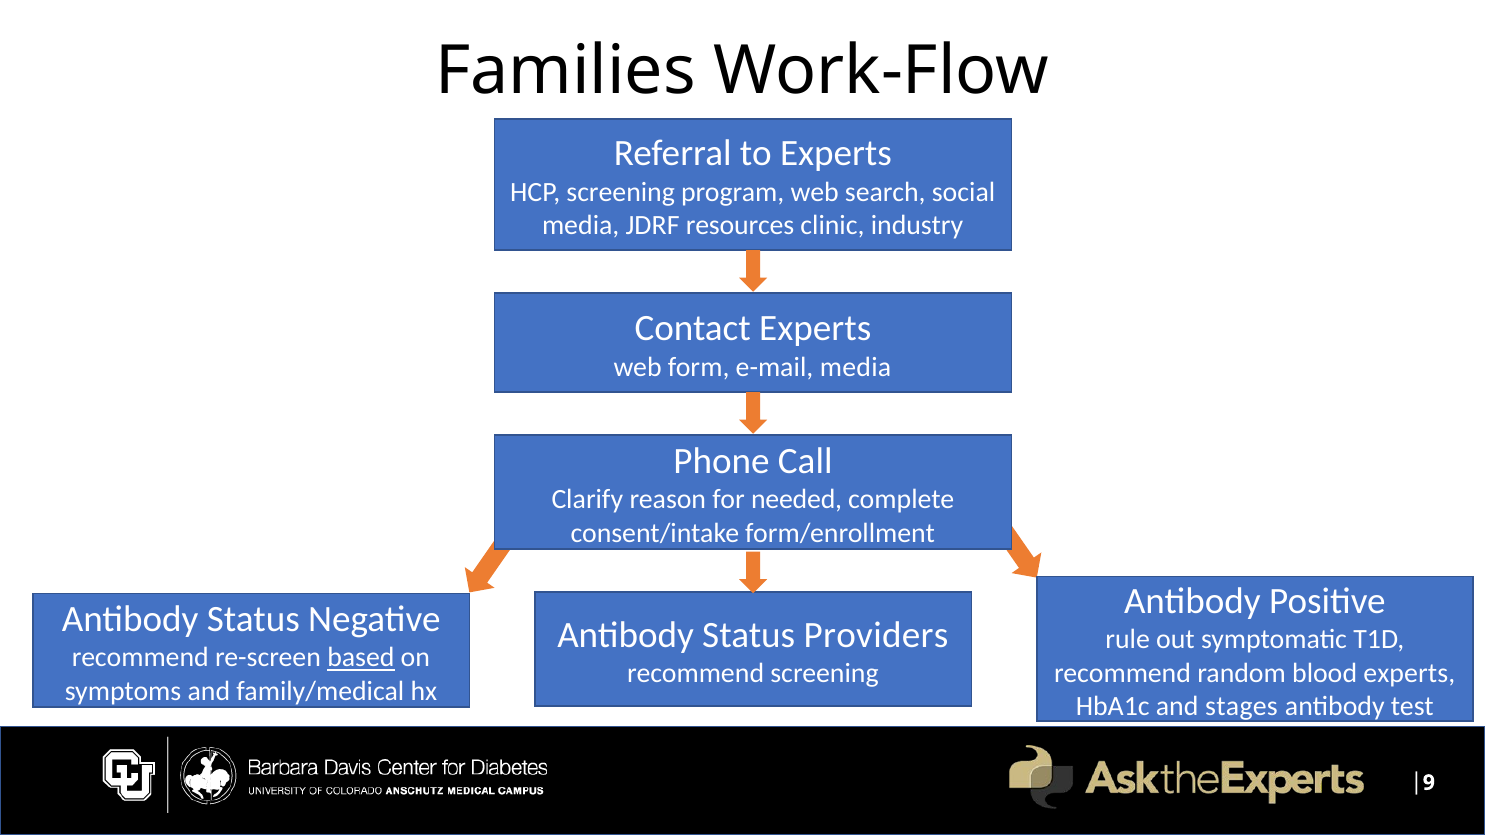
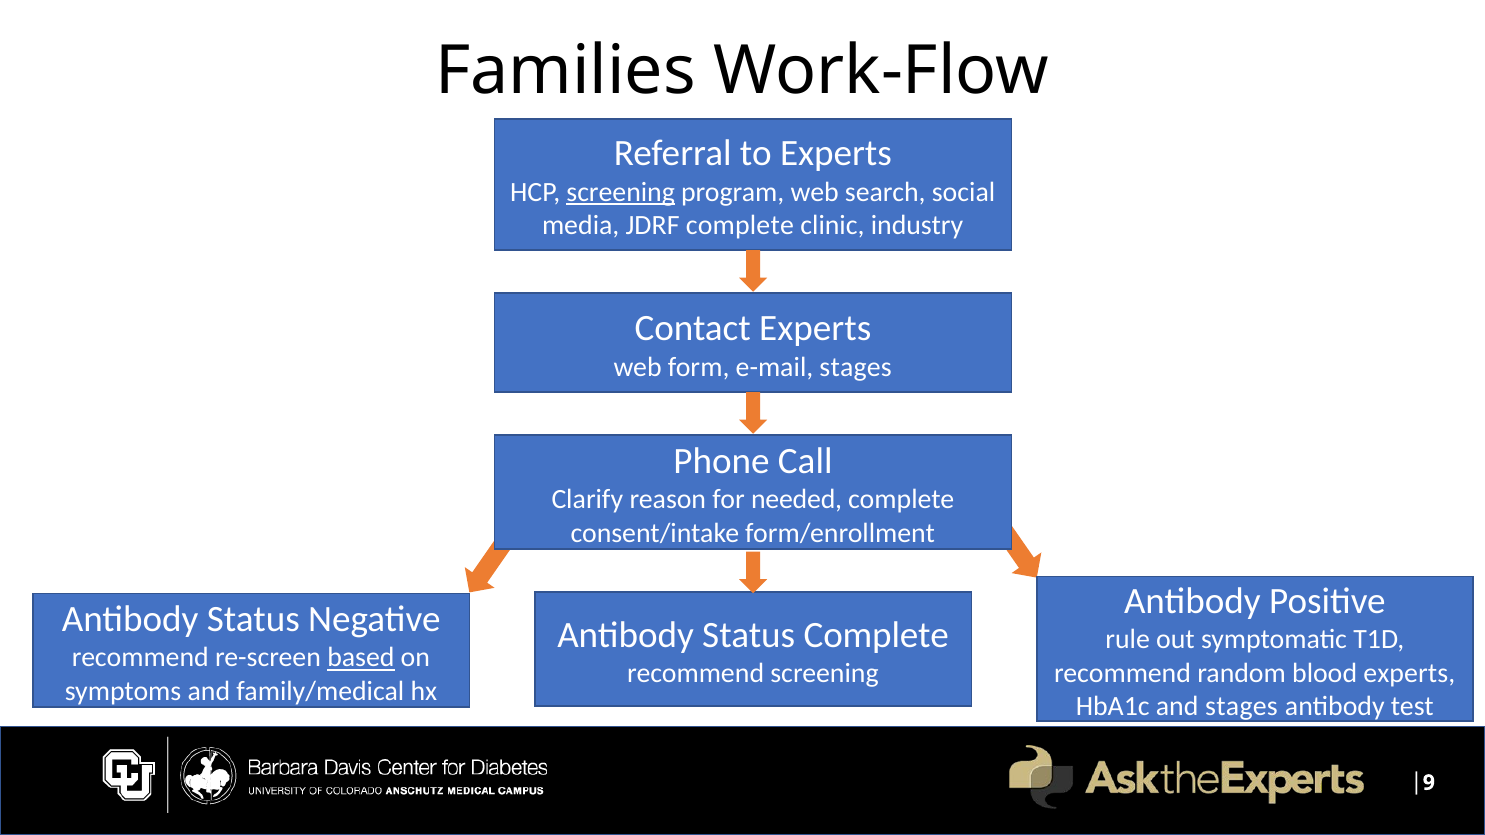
screening at (621, 192) underline: none -> present
JDRF resources: resources -> complete
e-mail media: media -> stages
Status Providers: Providers -> Complete
